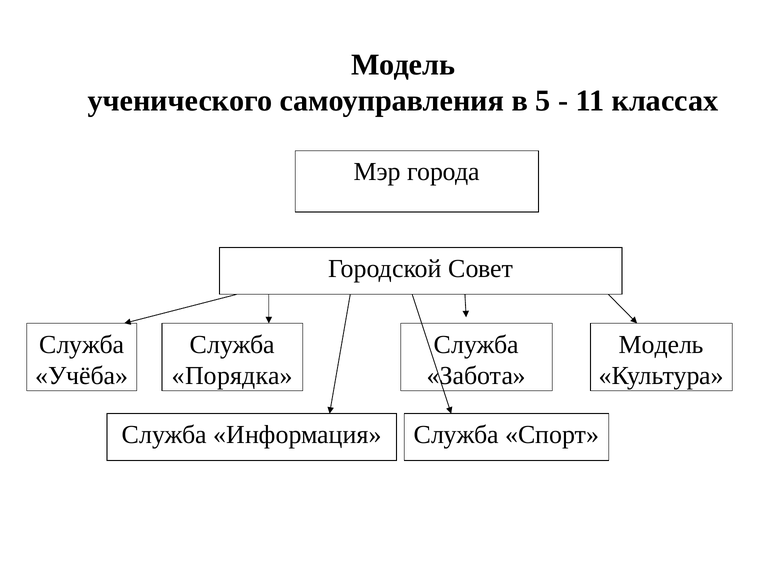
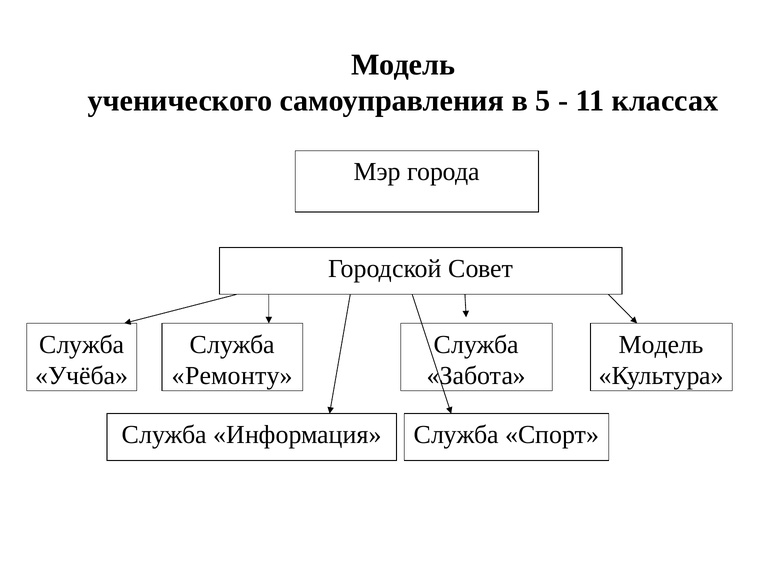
Порядка: Порядка -> Ремонту
